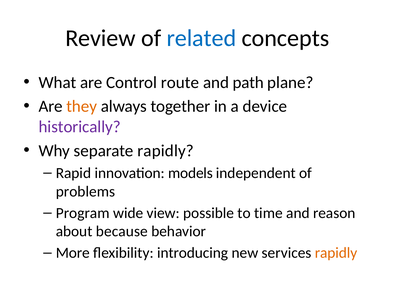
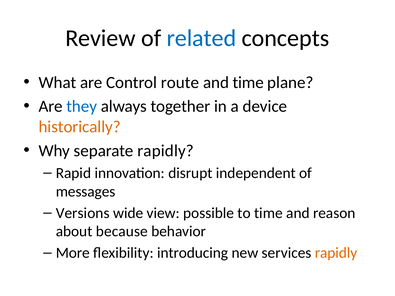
and path: path -> time
they colour: orange -> blue
historically colour: purple -> orange
models: models -> disrupt
problems: problems -> messages
Program: Program -> Versions
